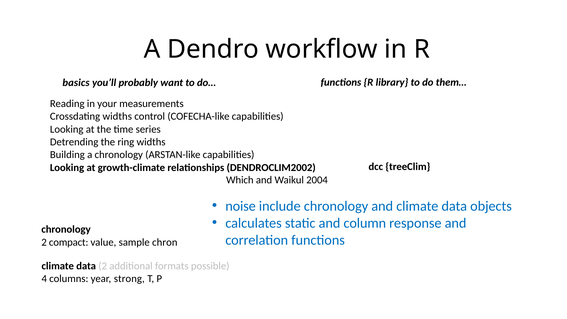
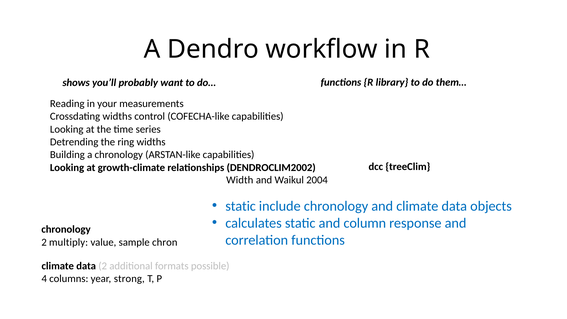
basics: basics -> shows
Which: Which -> Width
noise at (241, 206): noise -> static
compact: compact -> multiply
